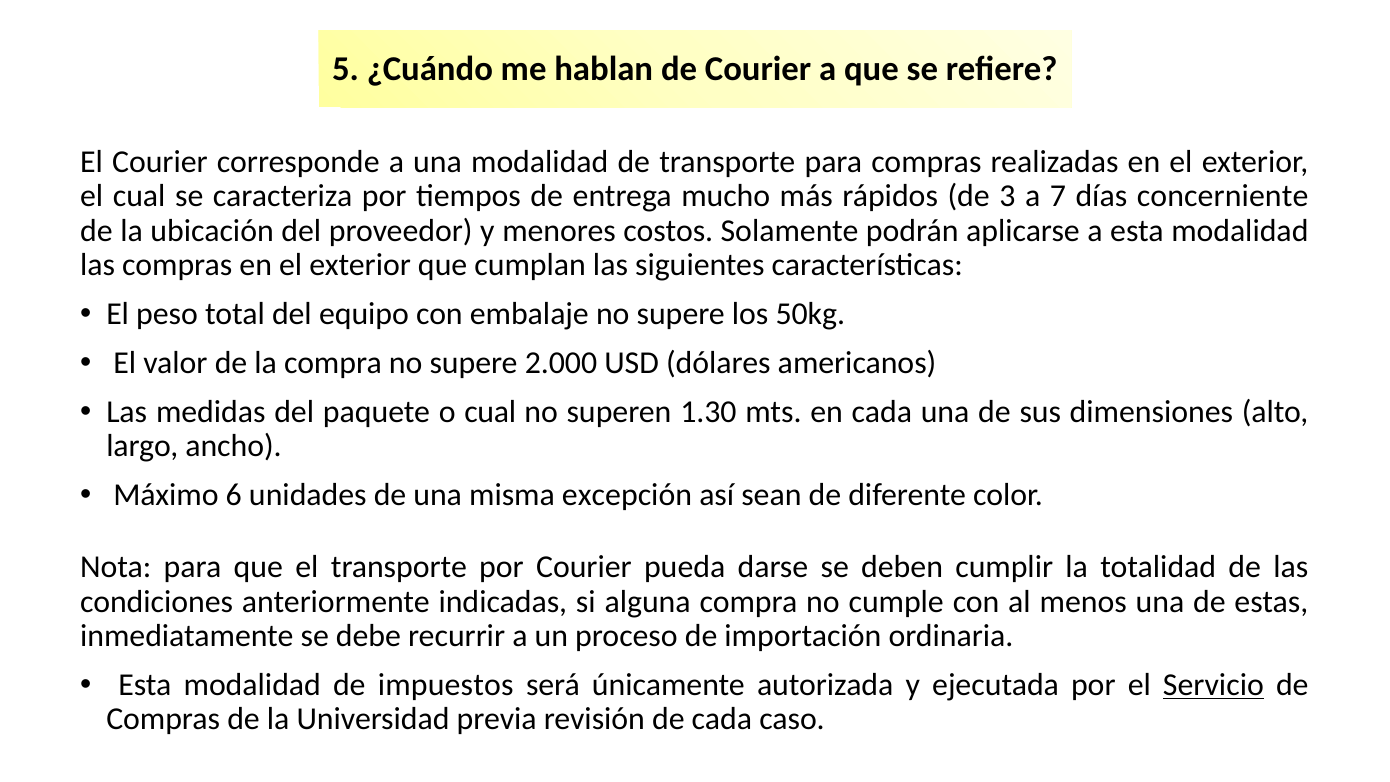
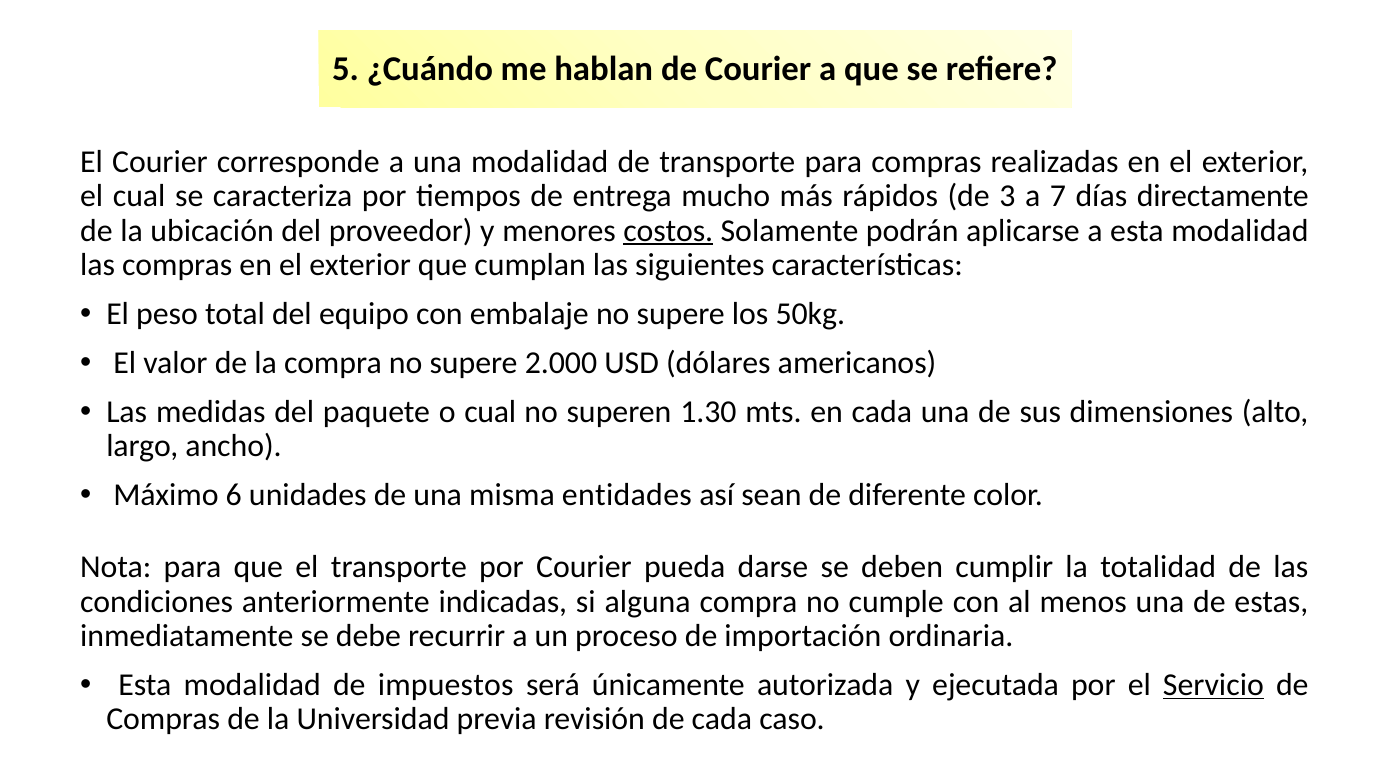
concerniente: concerniente -> directamente
costos underline: none -> present
excepción: excepción -> entidades
